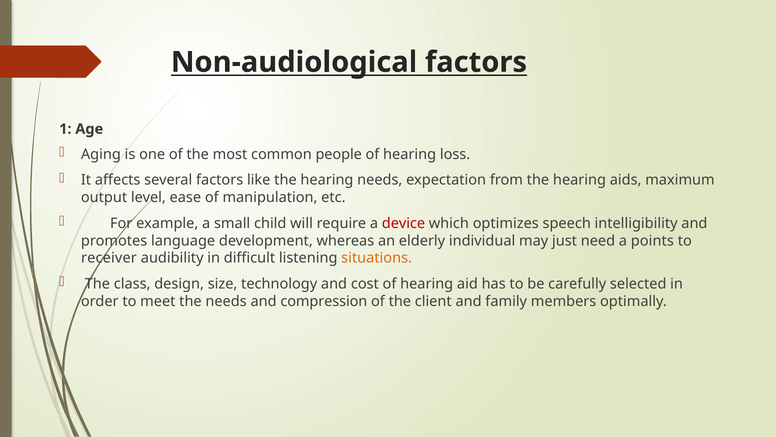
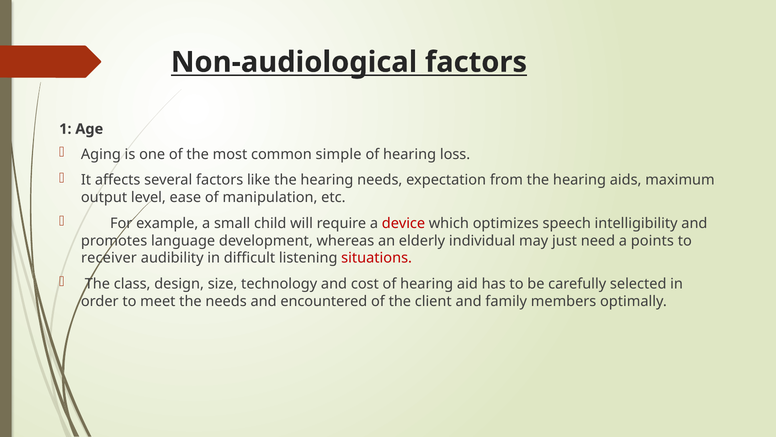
people: people -> simple
situations colour: orange -> red
compression: compression -> encountered
